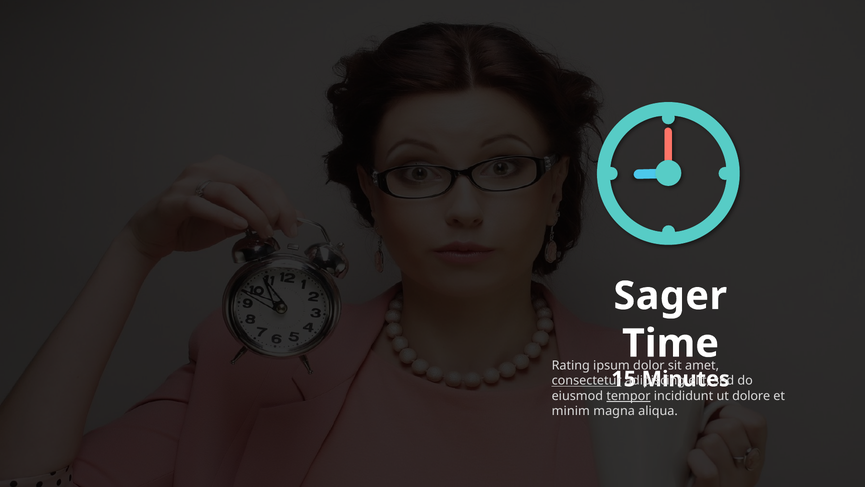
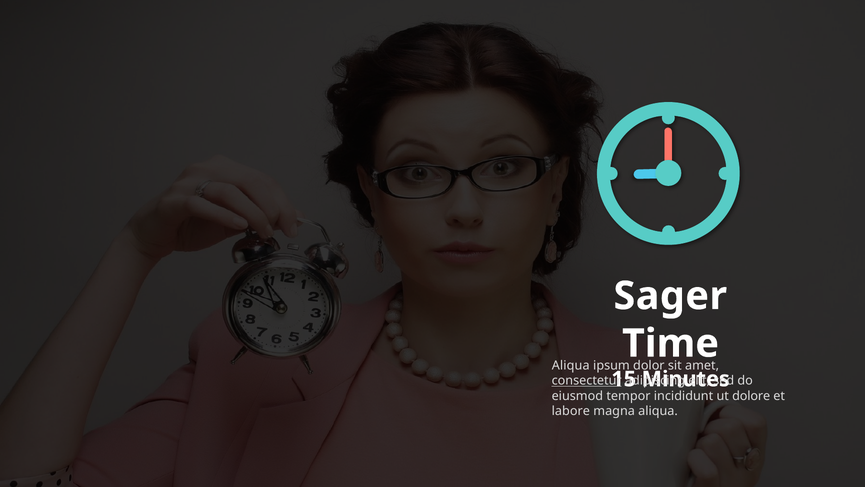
Rating at (571, 365): Rating -> Aliqua
tempor underline: present -> none
minim: minim -> labore
